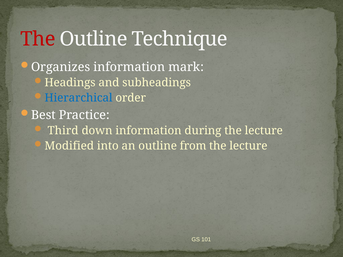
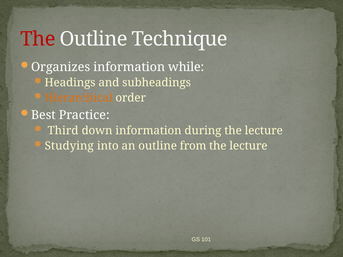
mark: mark -> while
Hierarchical colour: blue -> orange
Modified: Modified -> Studying
